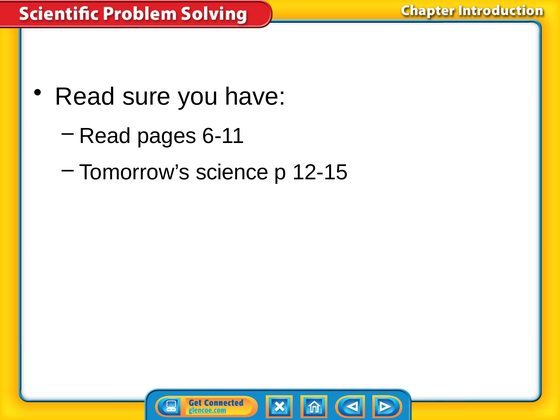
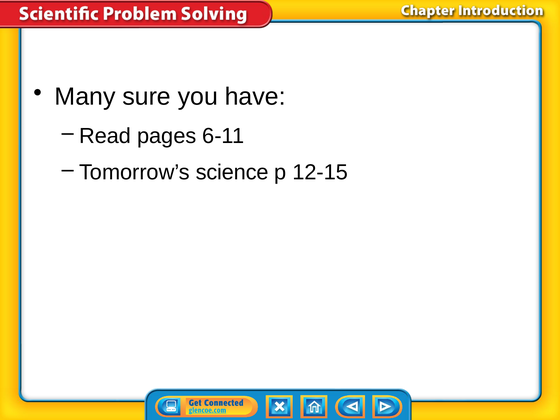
Read at (85, 97): Read -> Many
